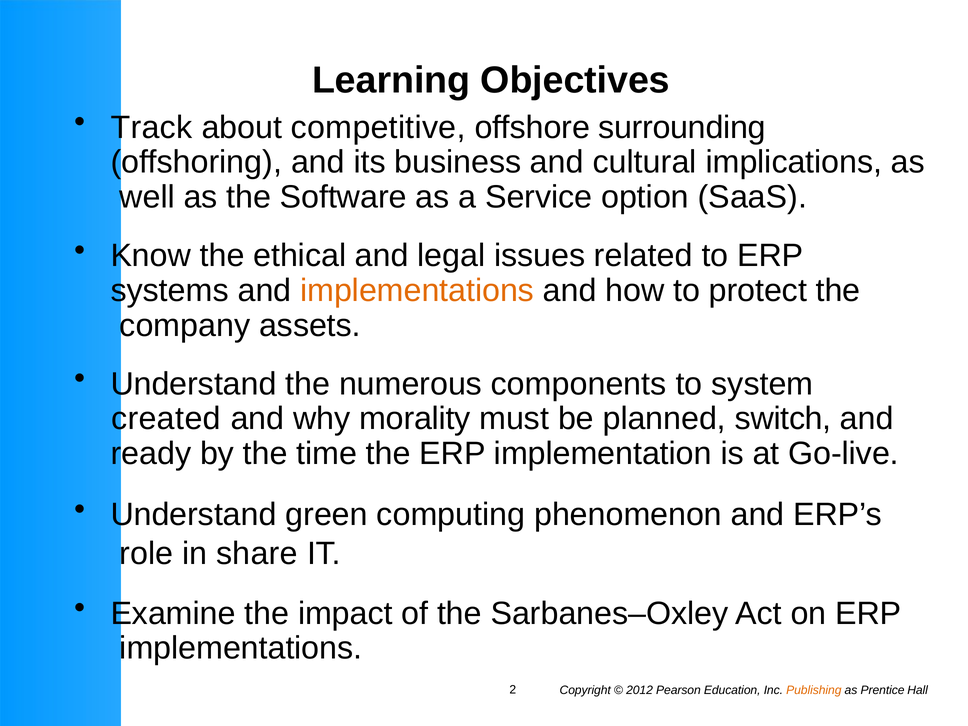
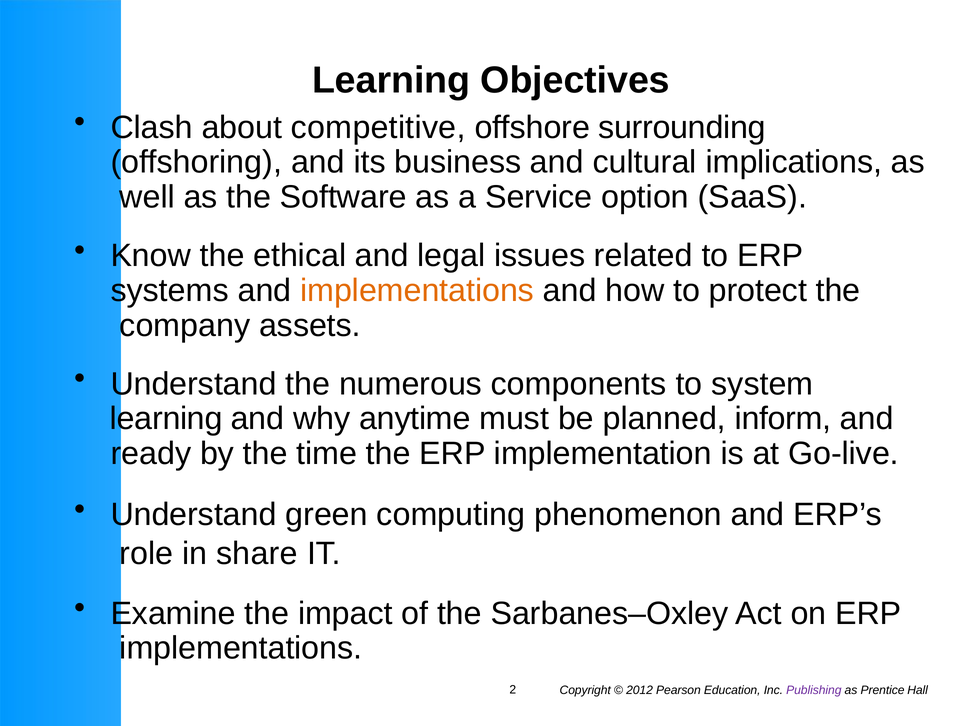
Track: Track -> Clash
created at (166, 419): created -> learning
morality: morality -> anytime
switch: switch -> inform
Publishing colour: orange -> purple
